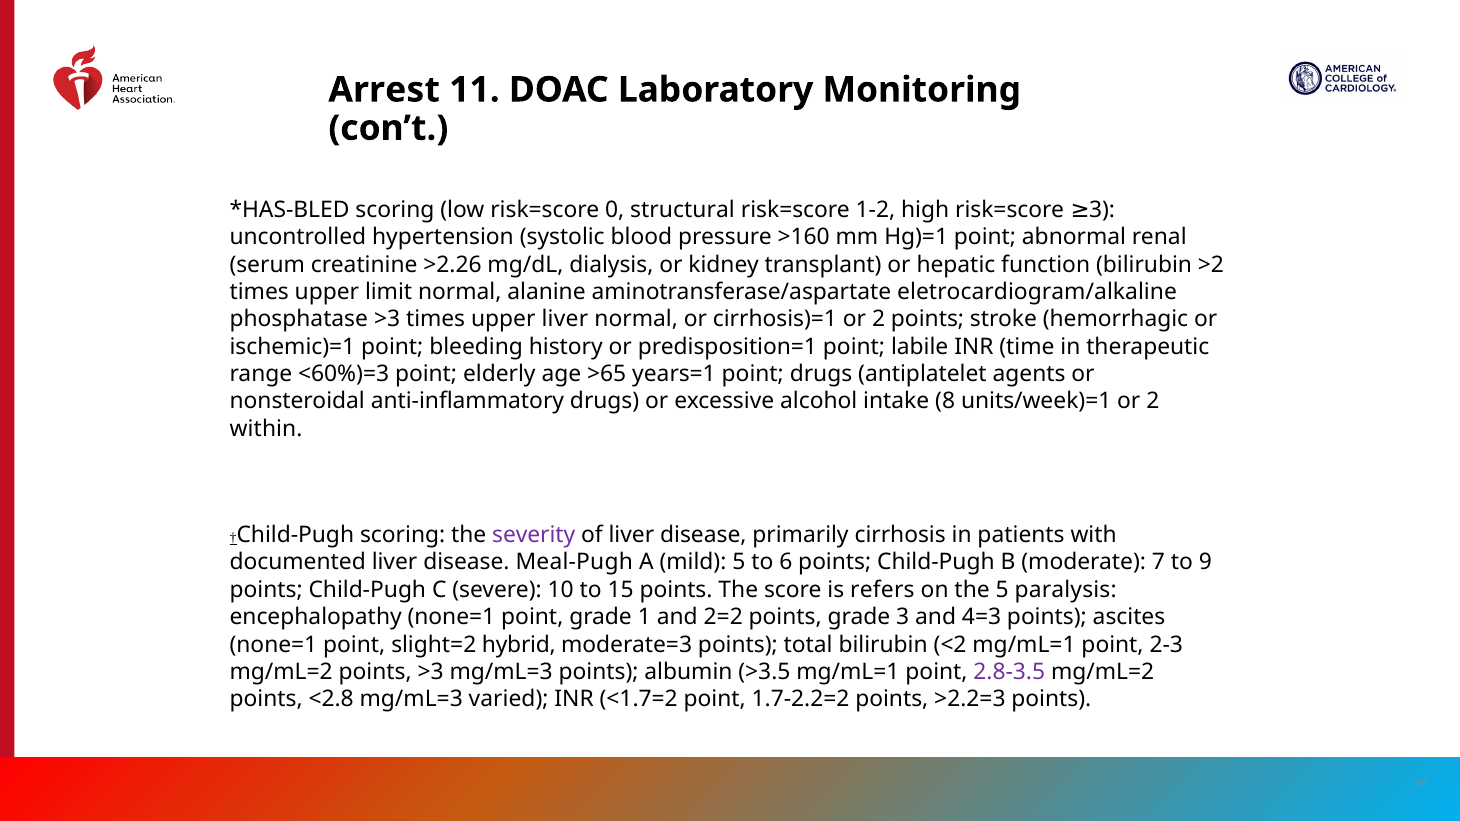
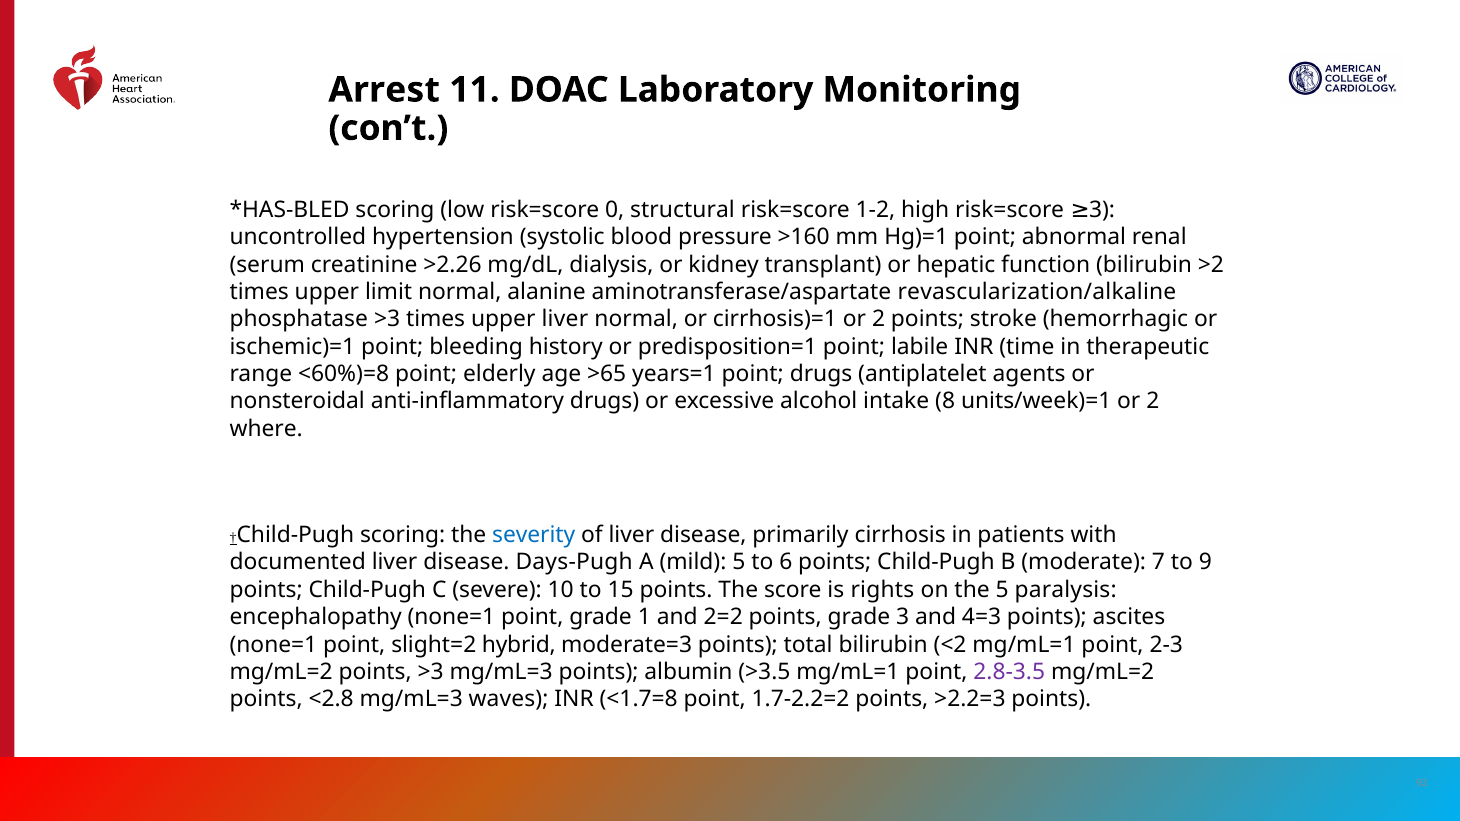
eletrocardiogram/alkaline: eletrocardiogram/alkaline -> revascularization/alkaline
<60%)=3: <60%)=3 -> <60%)=8
within: within -> where
severity colour: purple -> blue
Meal-Pugh: Meal-Pugh -> Days-Pugh
refers: refers -> rights
varied: varied -> waves
<1.7=2: <1.7=2 -> <1.7=8
